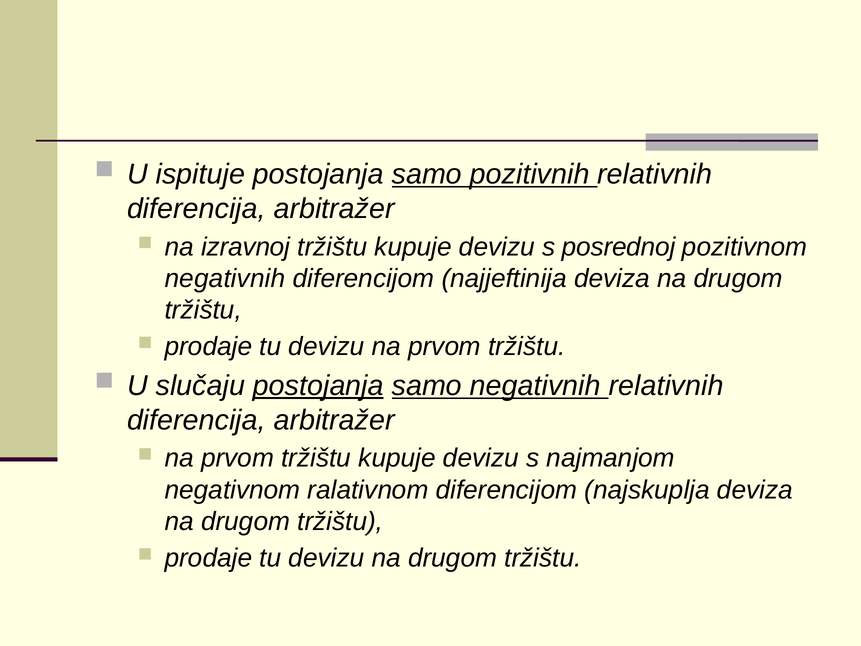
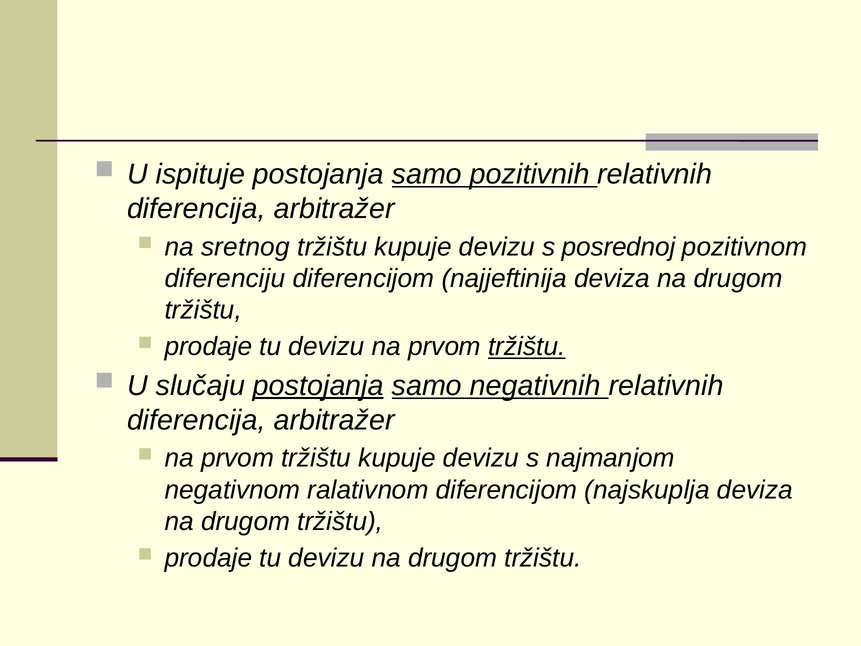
izravnoj: izravnoj -> sretnog
negativnih at (225, 278): negativnih -> diferenciju
tržištu at (527, 347) underline: none -> present
